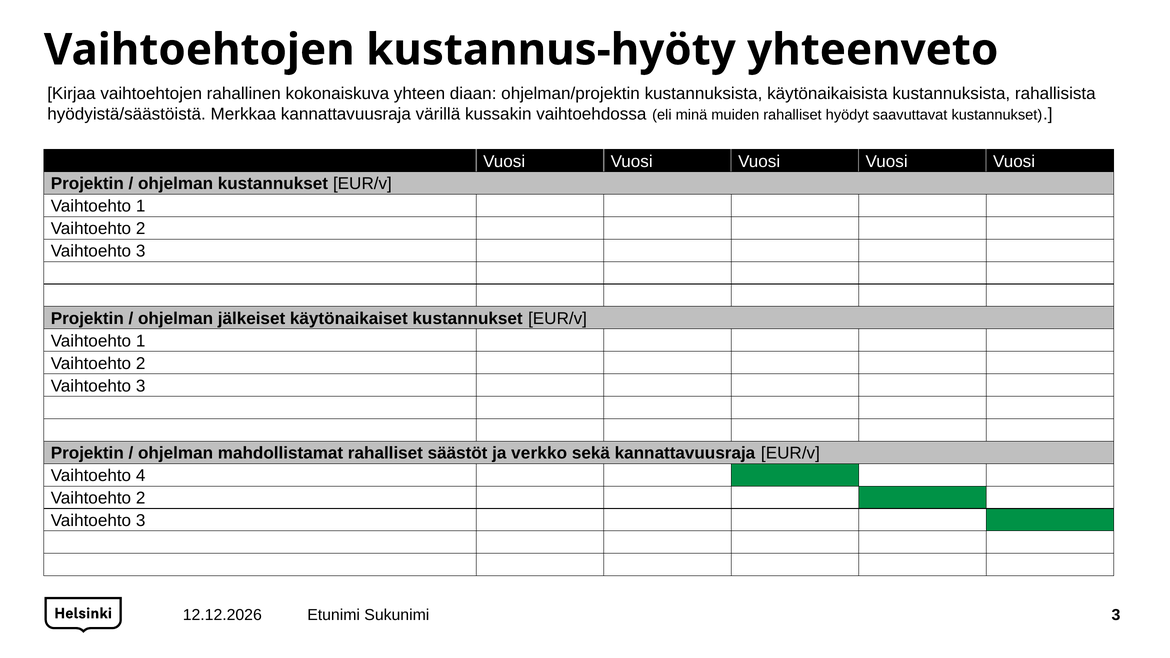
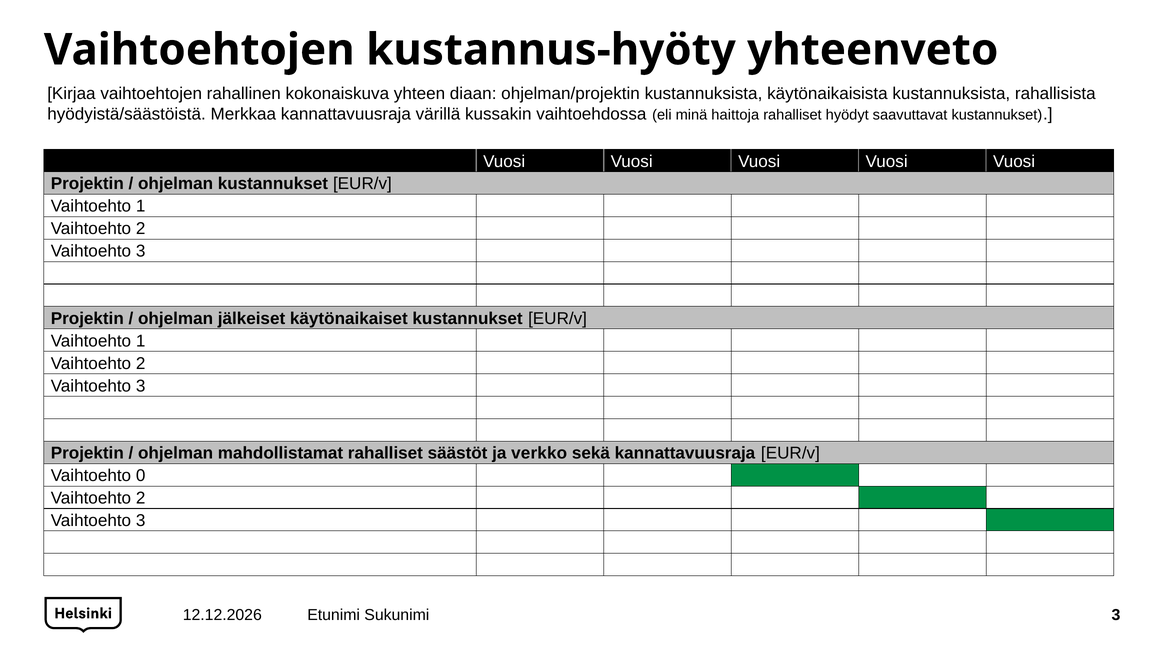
muiden: muiden -> haittoja
4: 4 -> 0
